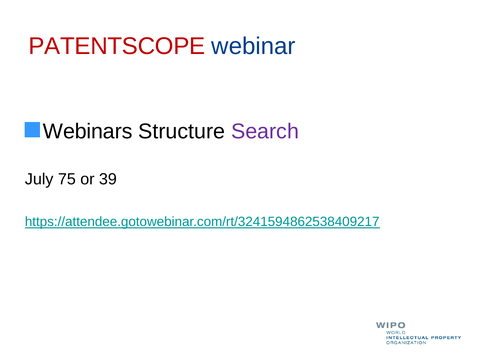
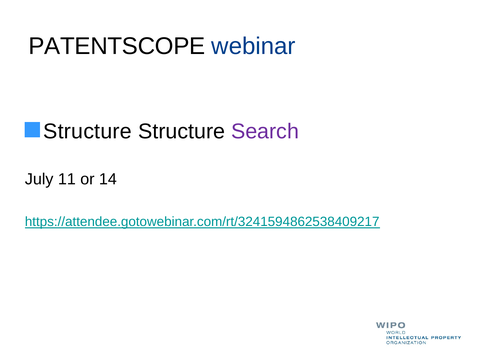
PATENTSCOPE colour: red -> black
Webinars at (88, 131): Webinars -> Structure
75: 75 -> 11
39: 39 -> 14
